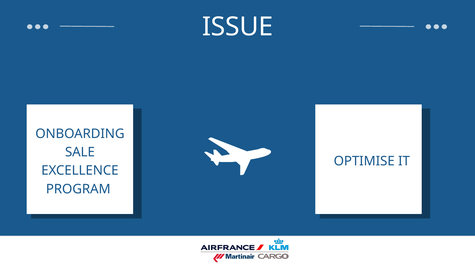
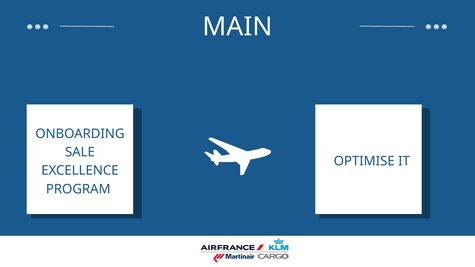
ISSUE: ISSUE -> MAIN
